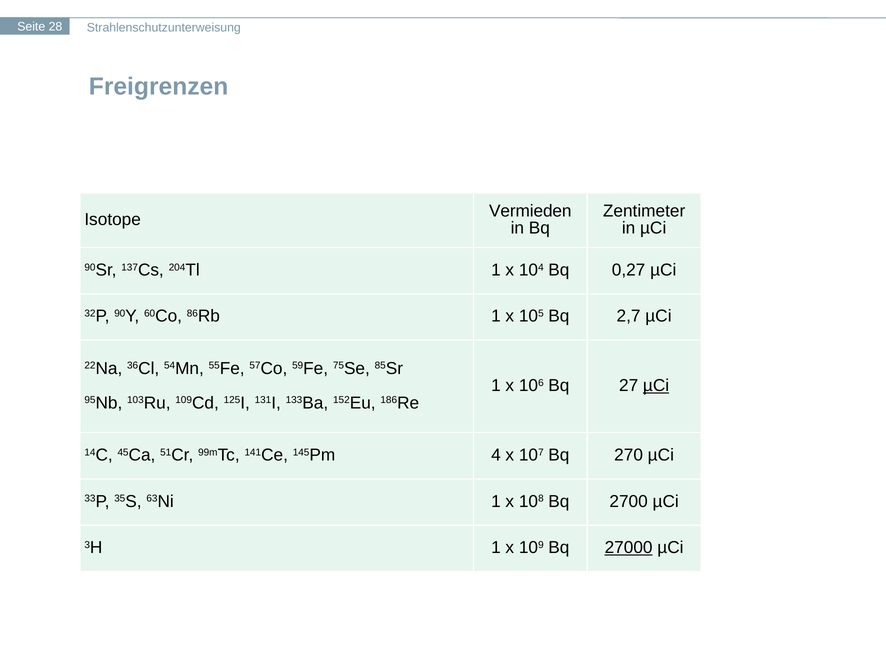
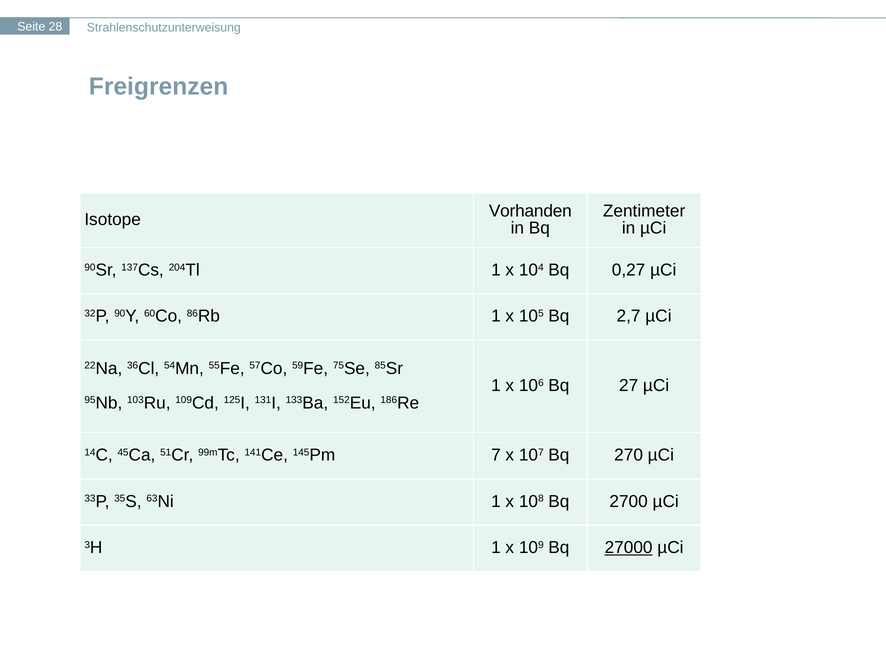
Vermieden: Vermieden -> Vorhanden
µCi at (656, 385) underline: present -> none
4: 4 -> 7
